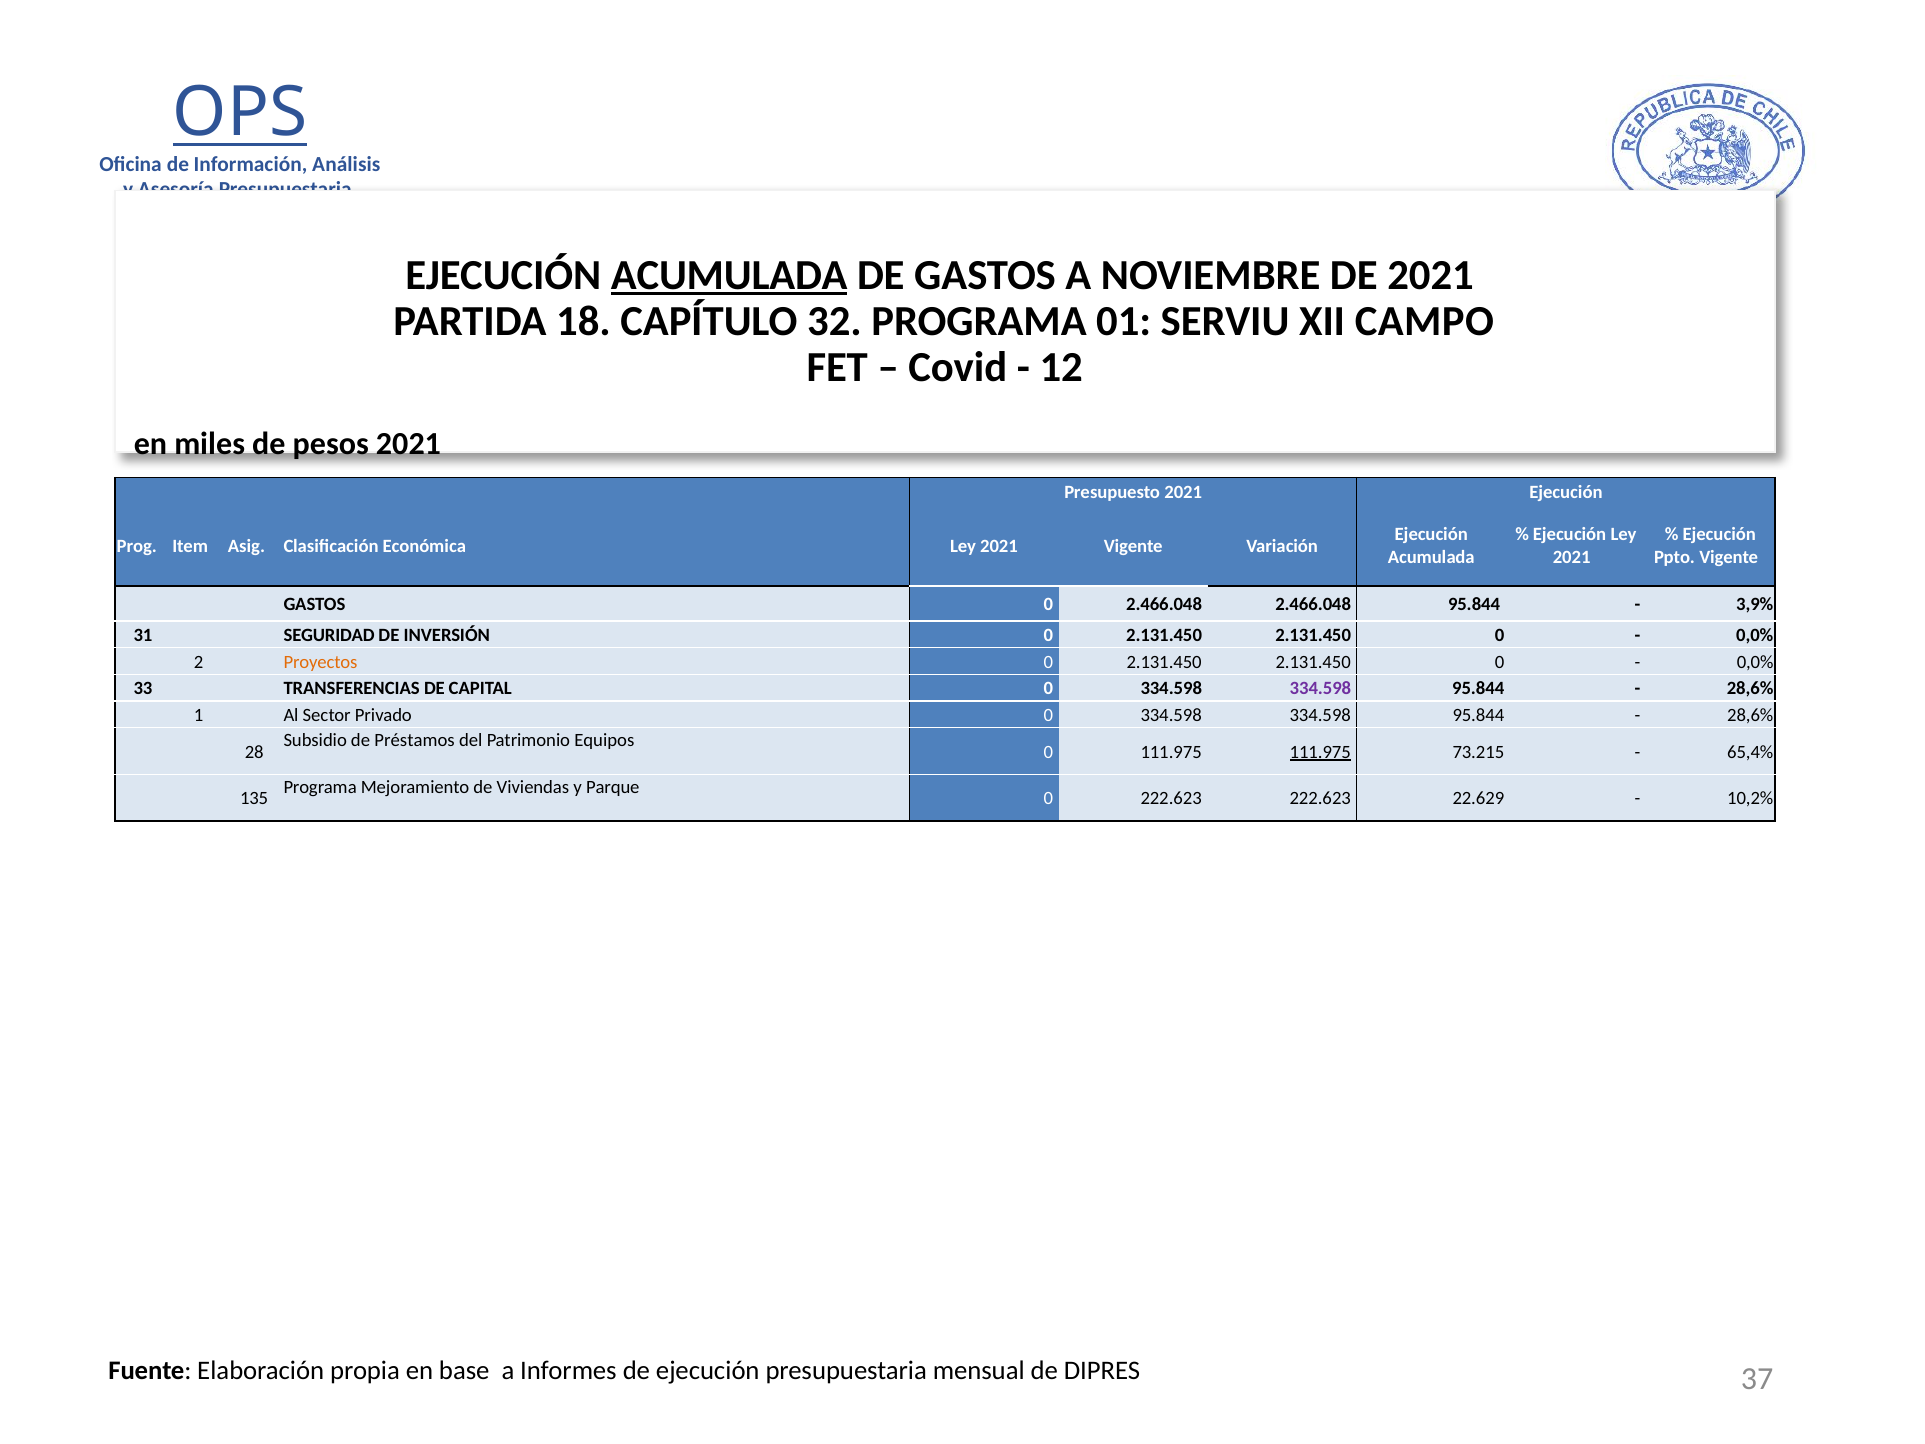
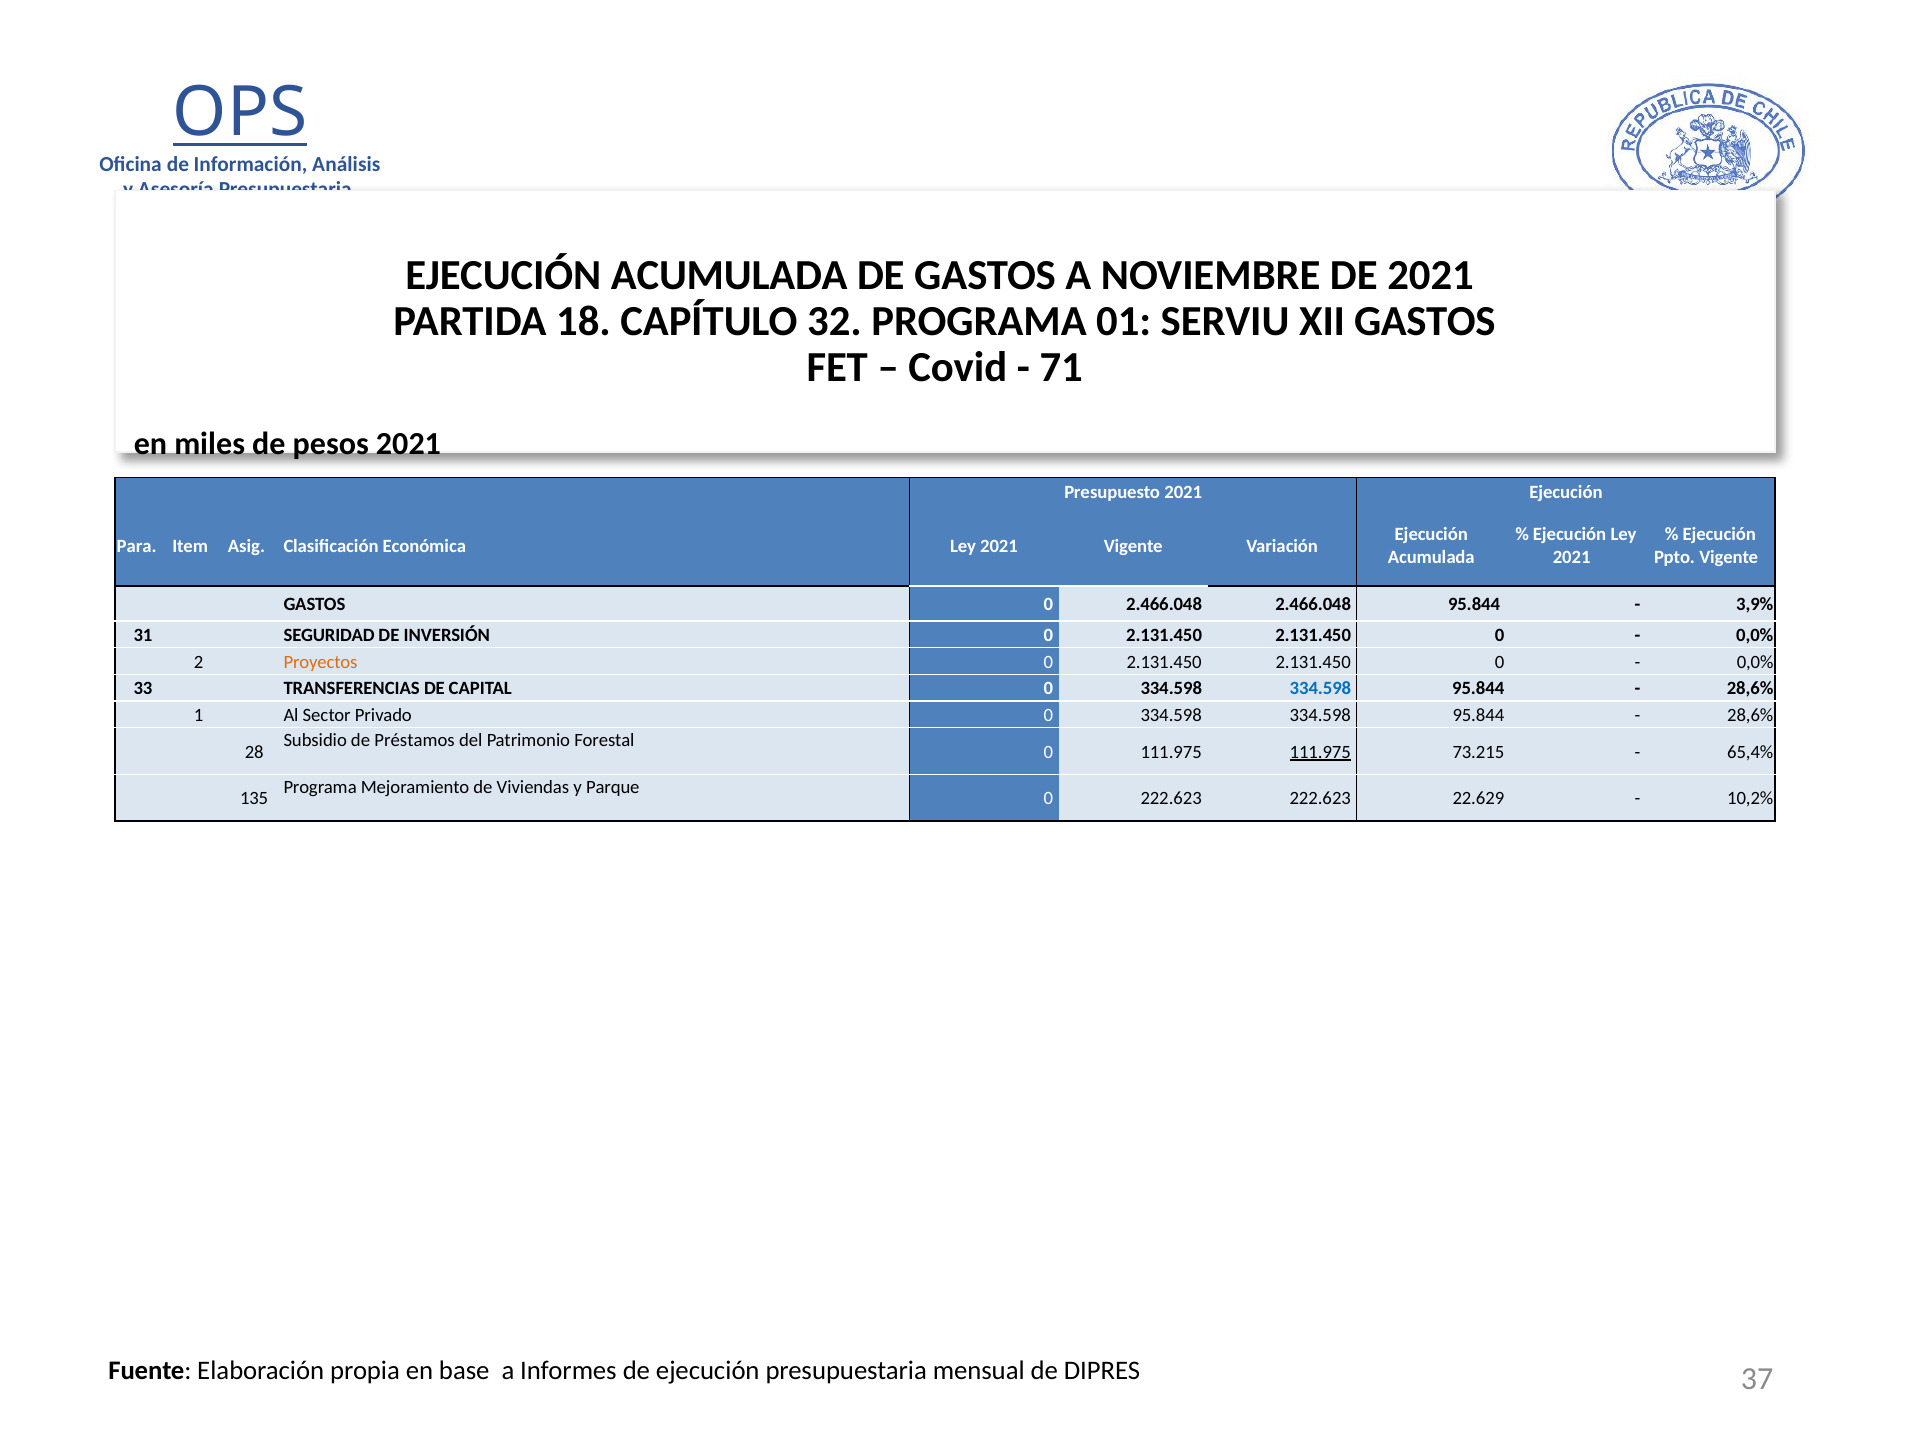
ACUMULADA at (729, 275) underline: present -> none
XII CAMPO: CAMPO -> GASTOS
12: 12 -> 71
Prog: Prog -> Para
334.598 at (1320, 688) colour: purple -> blue
Equipos: Equipos -> Forestal
